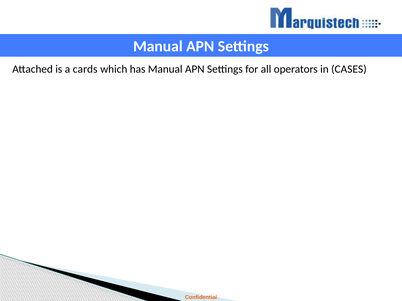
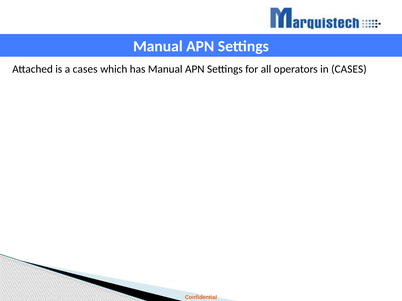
a cards: cards -> cases
